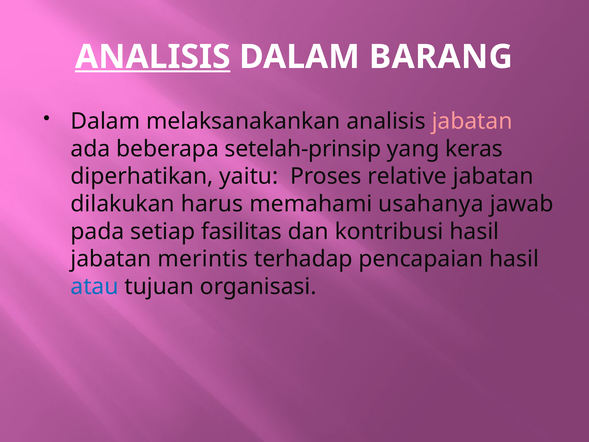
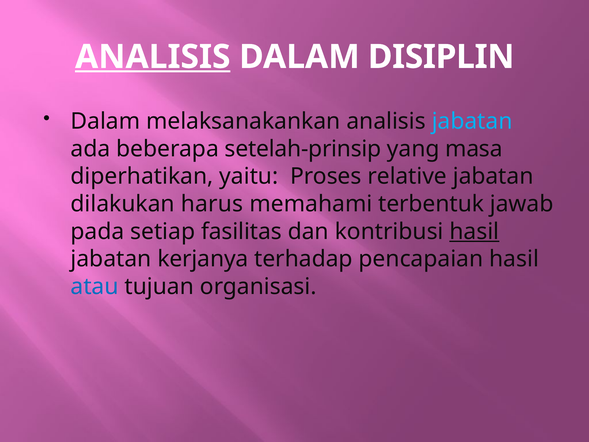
BARANG: BARANG -> DISIPLIN
jabatan at (472, 121) colour: pink -> light blue
keras: keras -> masa
usahanya: usahanya -> terbentuk
hasil at (474, 231) underline: none -> present
merintis: merintis -> kerjanya
